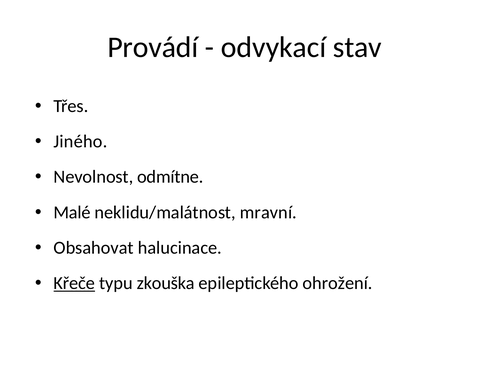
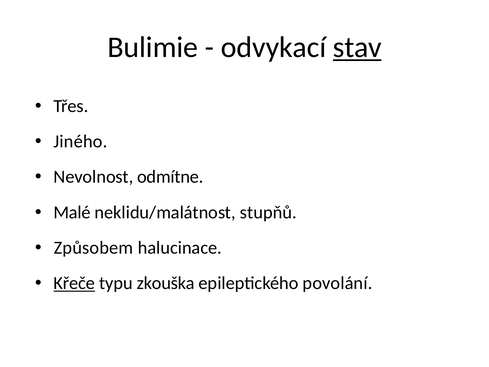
Provádí: Provádí -> Bulimie
stav underline: none -> present
mravní: mravní -> stupňů
Obsahovat: Obsahovat -> Způsobem
ohrožení: ohrožení -> povolání
